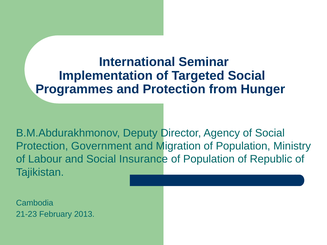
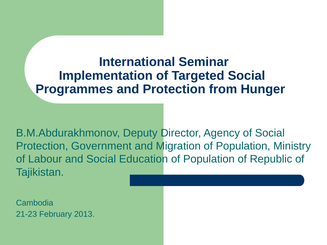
Insurance: Insurance -> Education
